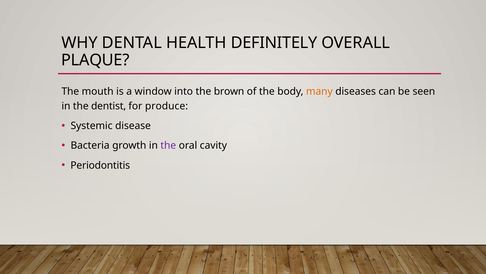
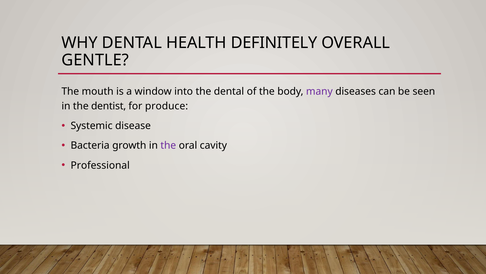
PLAQUE: PLAQUE -> GENTLE
the brown: brown -> dental
many colour: orange -> purple
Periodontitis: Periodontitis -> Professional
